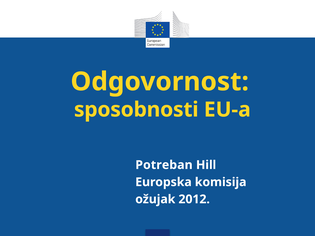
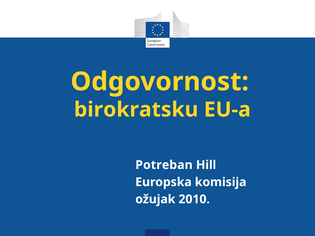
sposobnosti: sposobnosti -> birokratsku
2012: 2012 -> 2010
